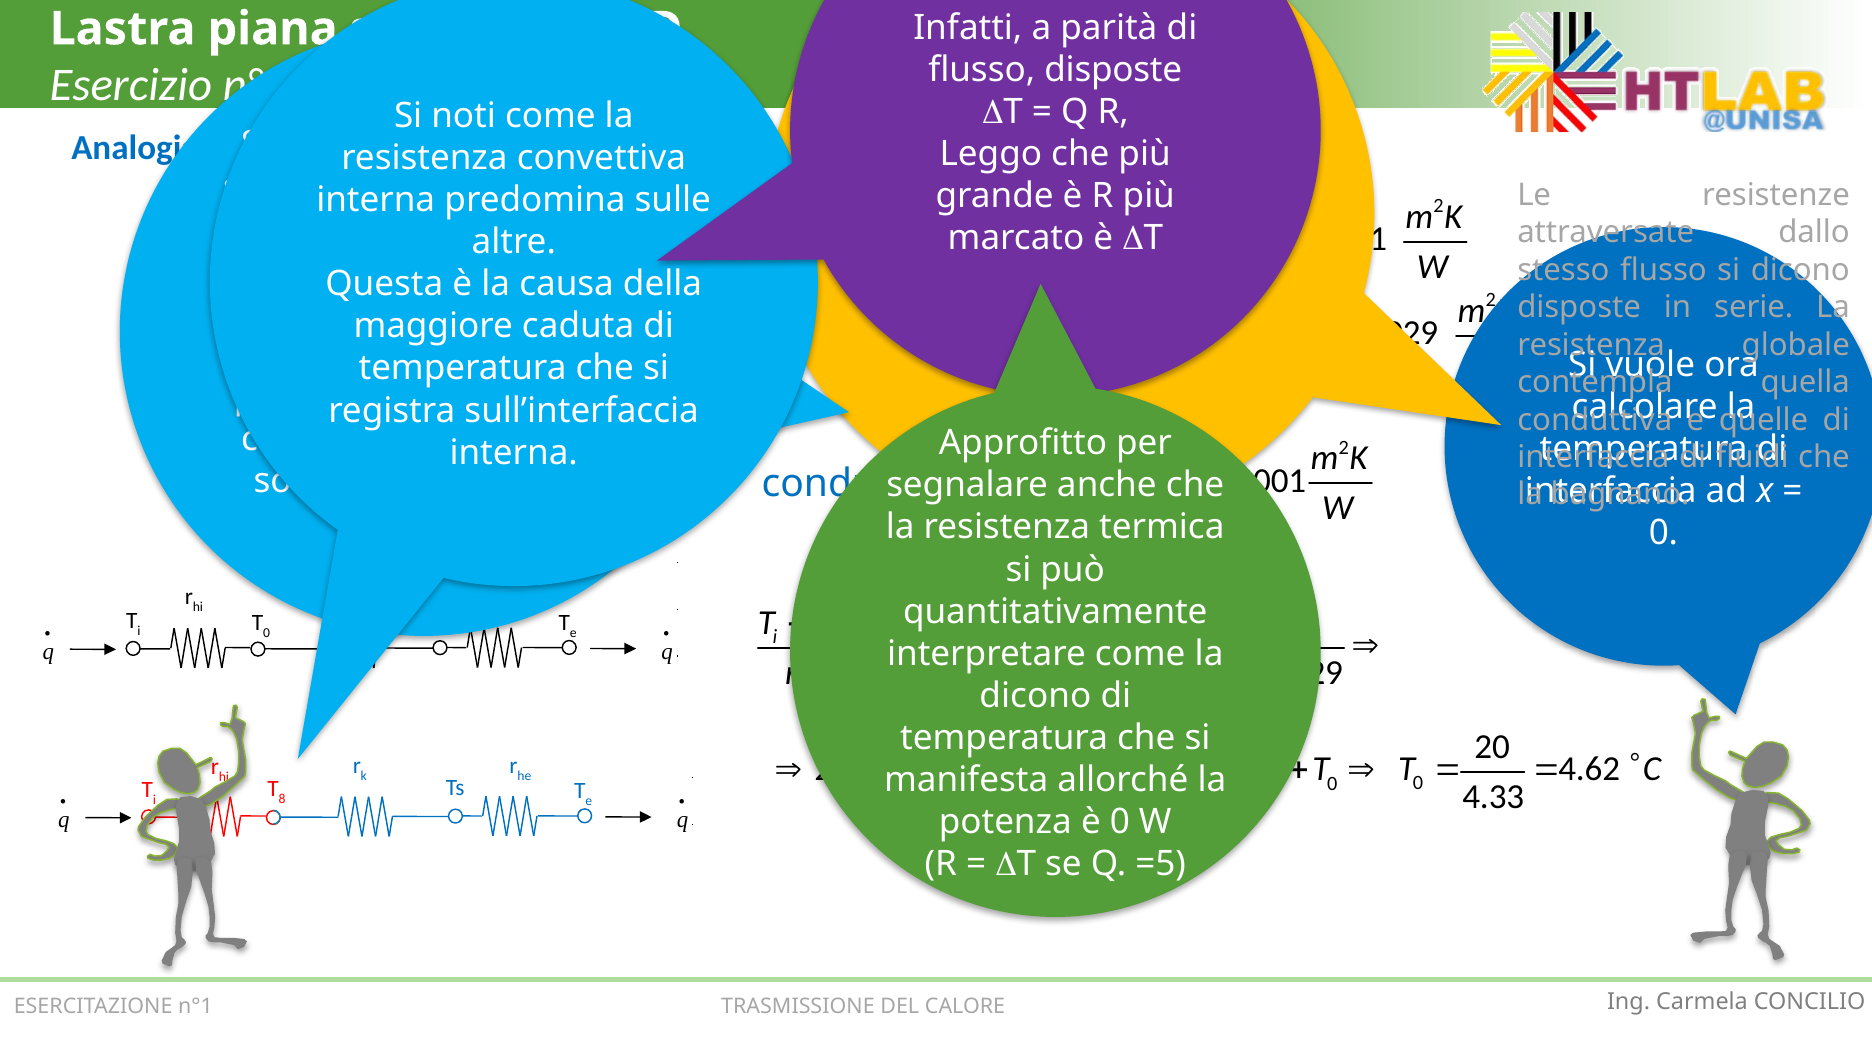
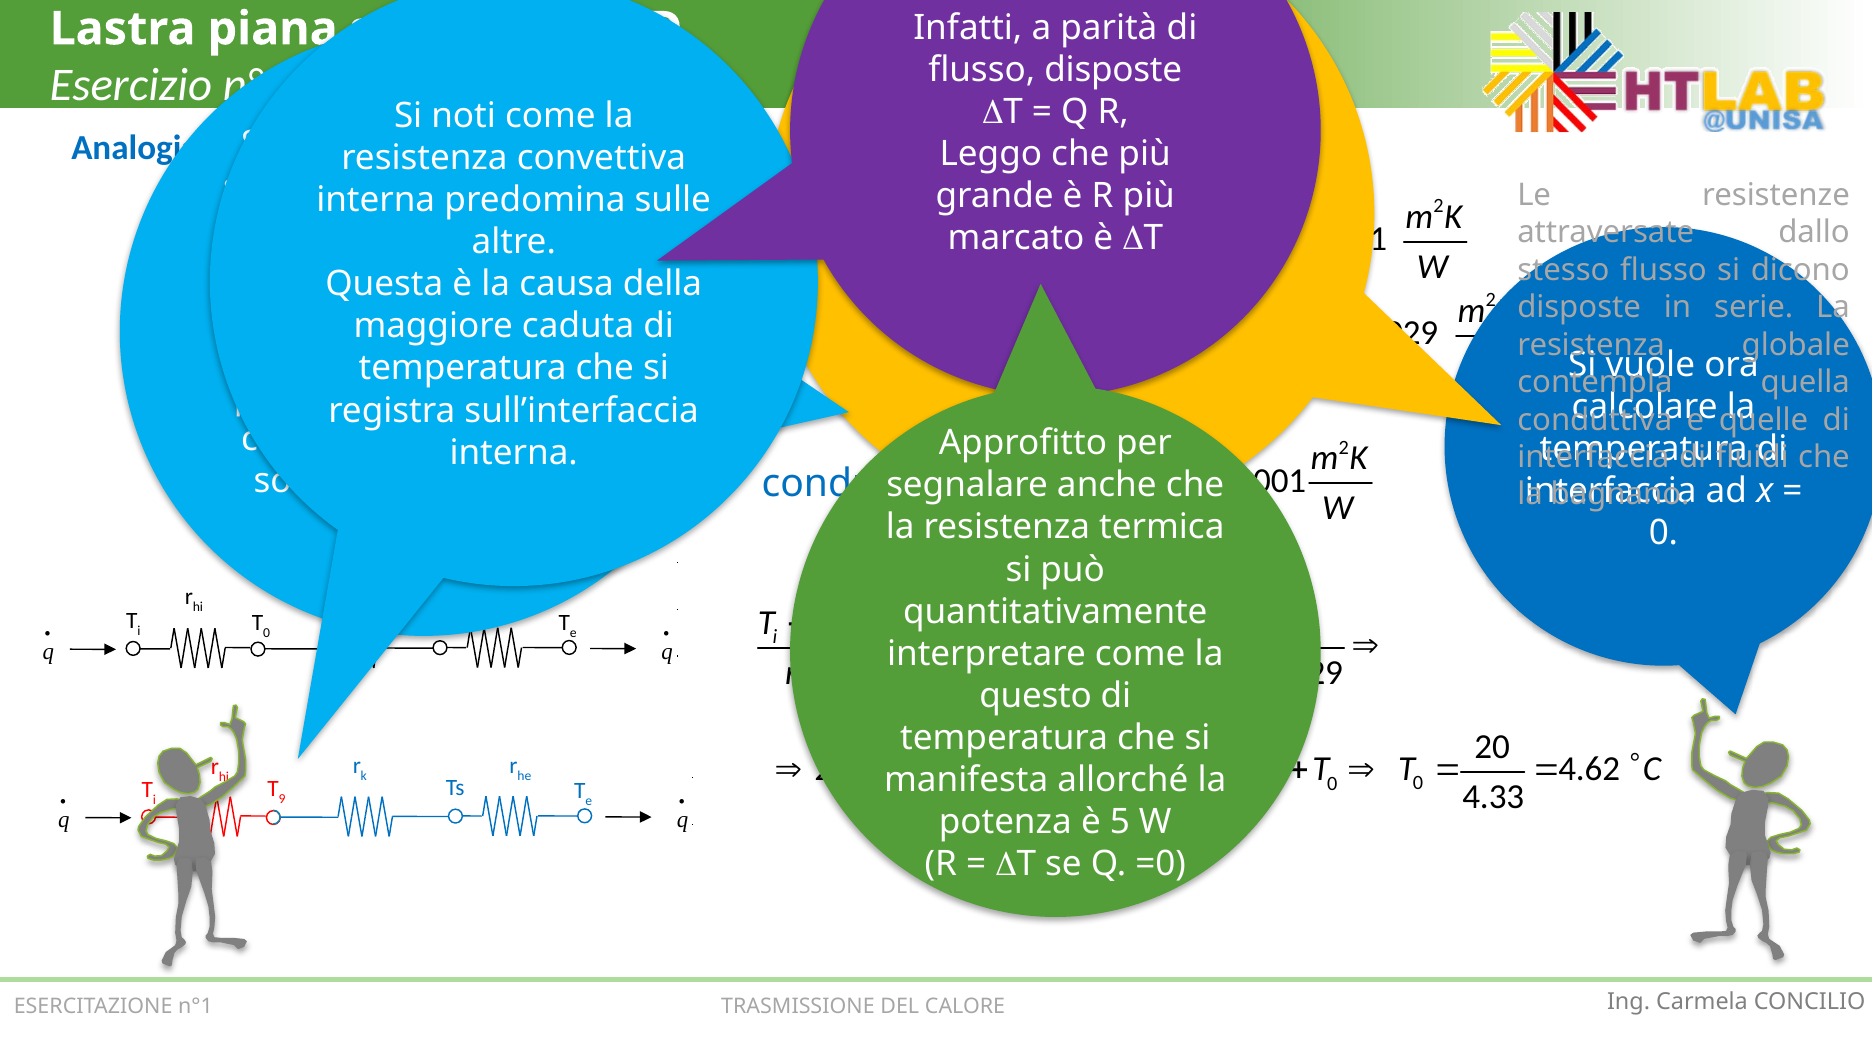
dicono at (1035, 696): dicono -> questo
8: 8 -> 9
è 0: 0 -> 5
=5: =5 -> =0
